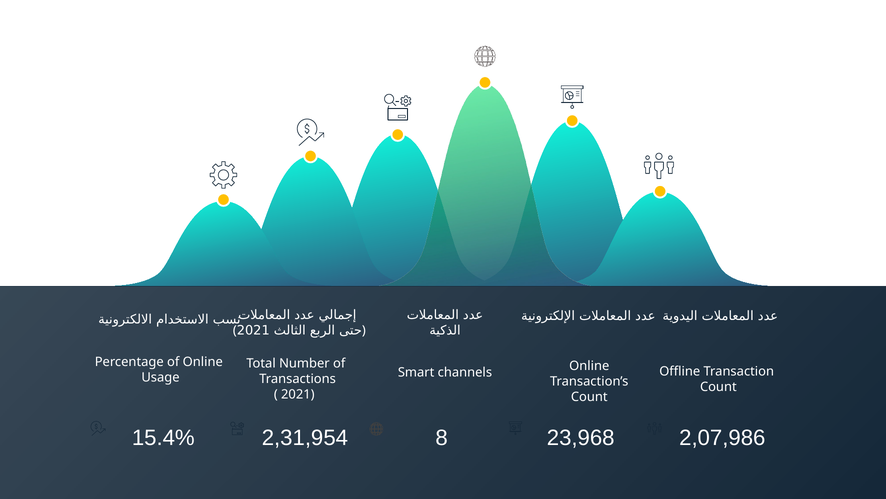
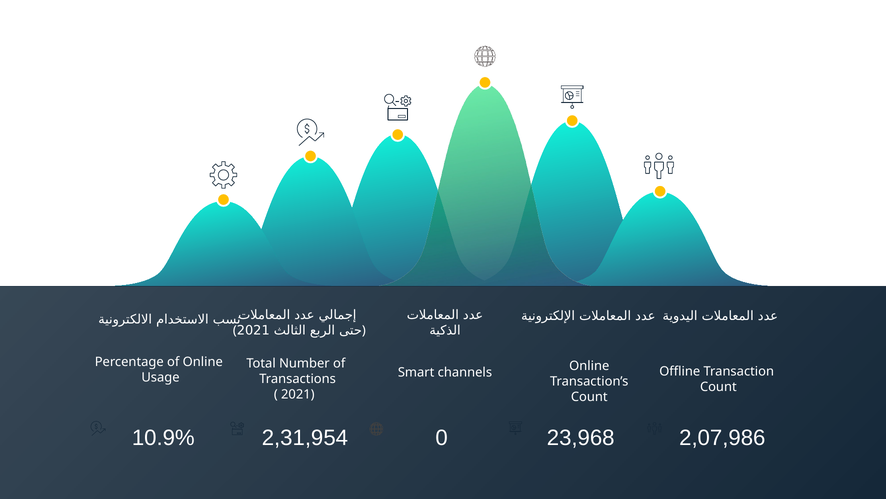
15.4%: 15.4% -> 10.9%
8: 8 -> 0
